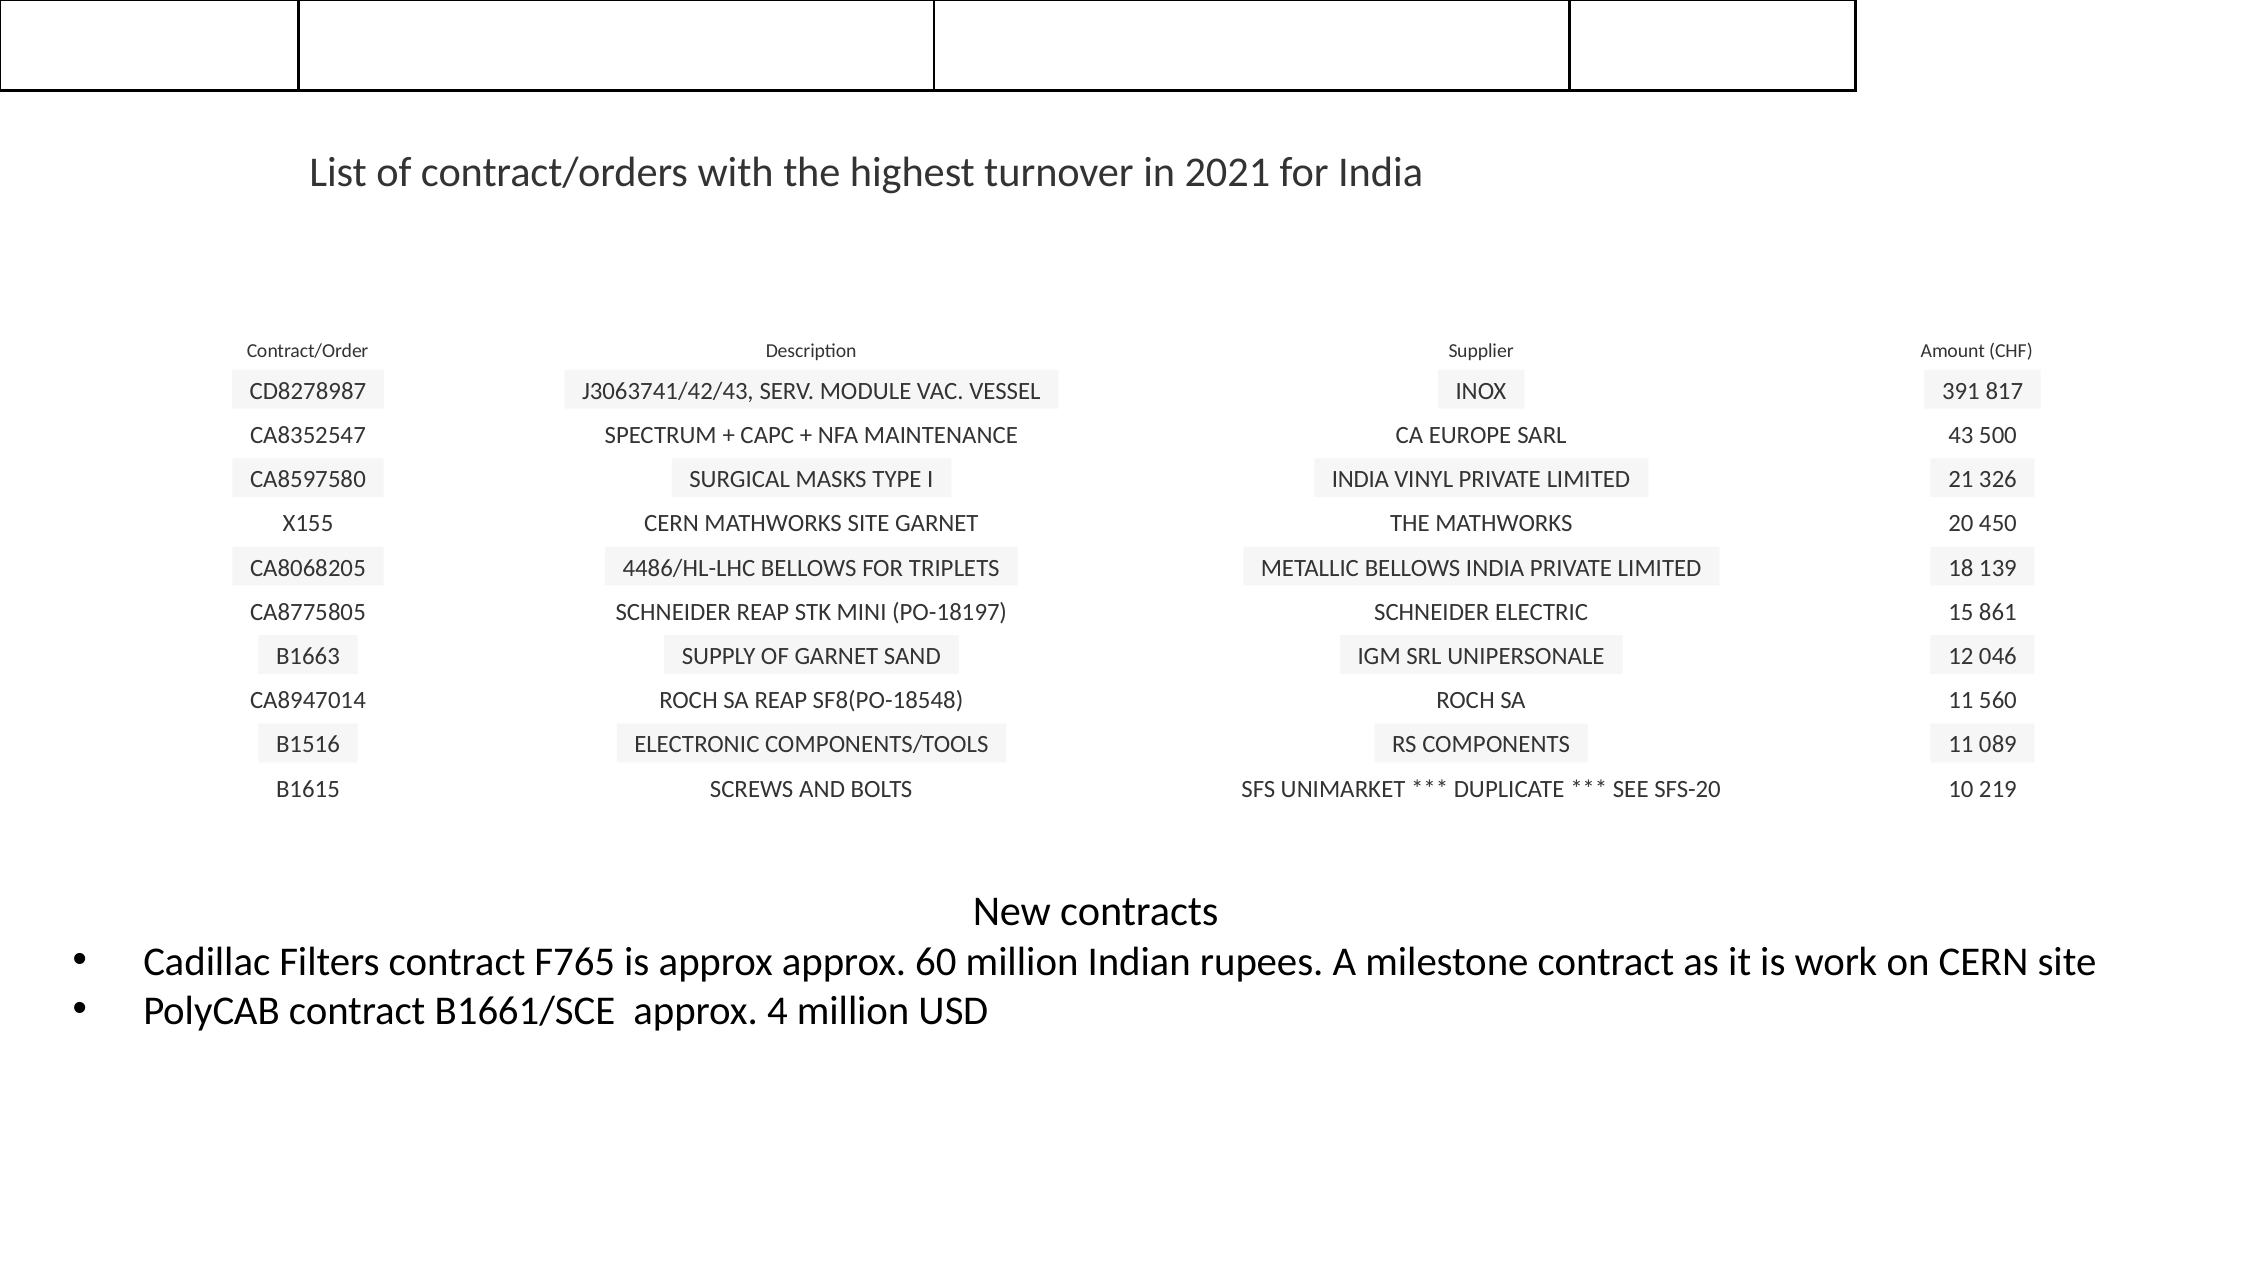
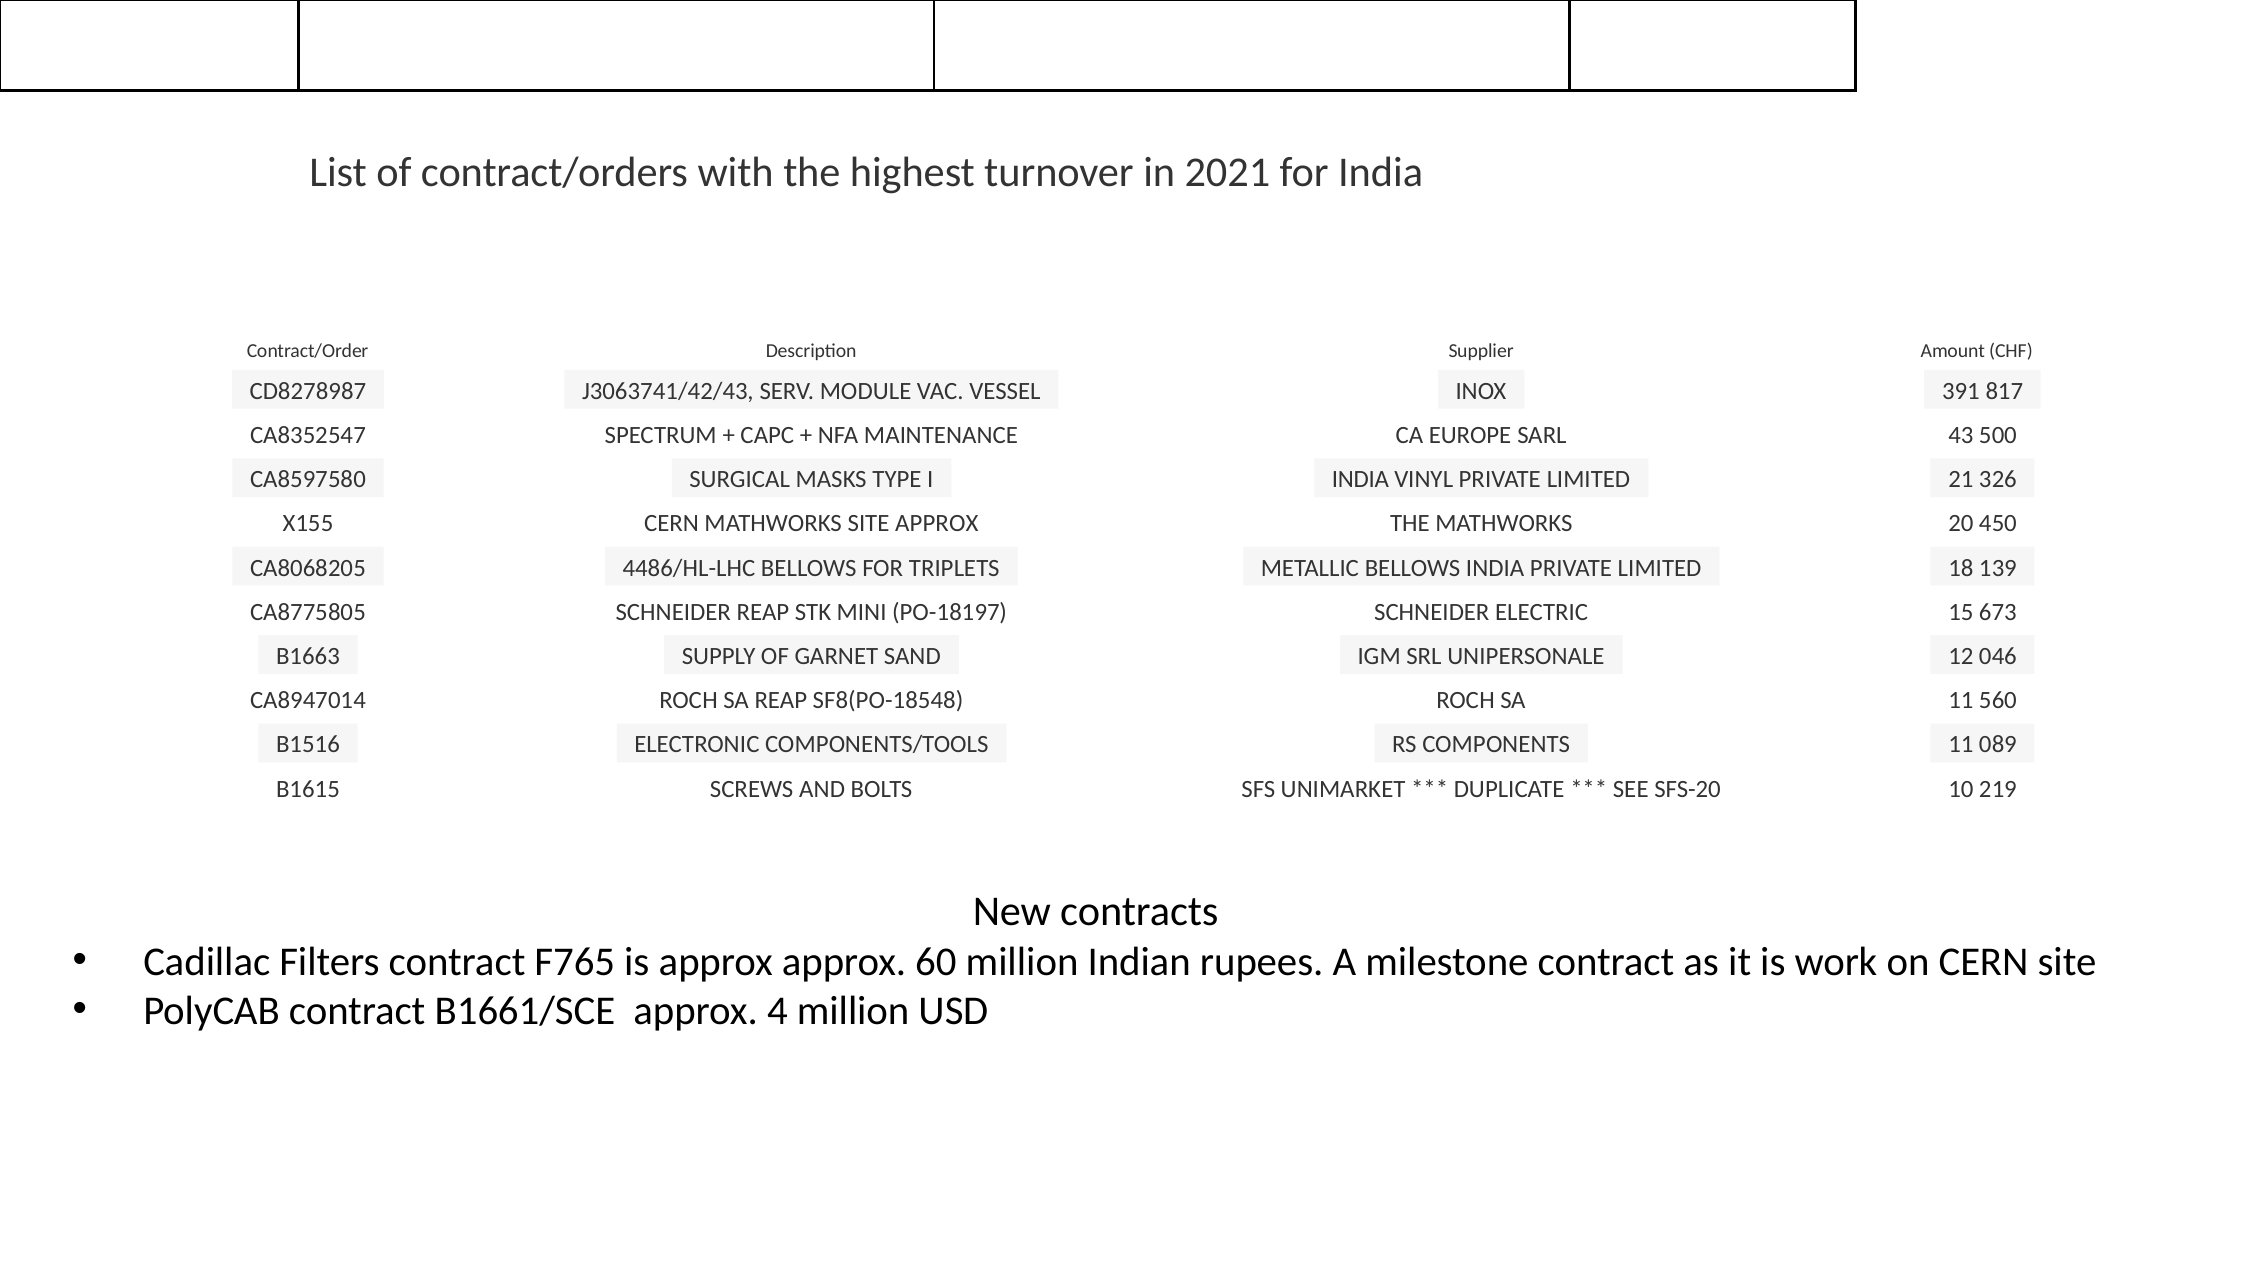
SITE GARNET: GARNET -> APPROX
861: 861 -> 673
